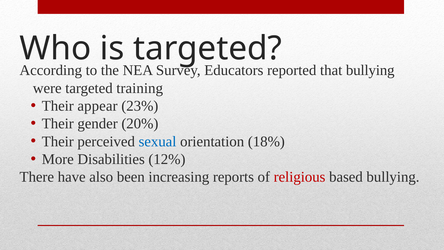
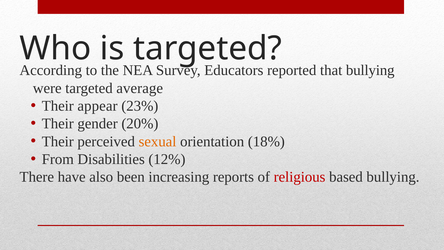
training: training -> average
sexual colour: blue -> orange
More: More -> From
